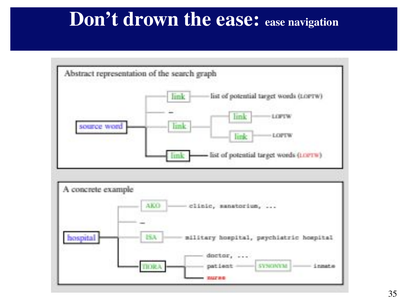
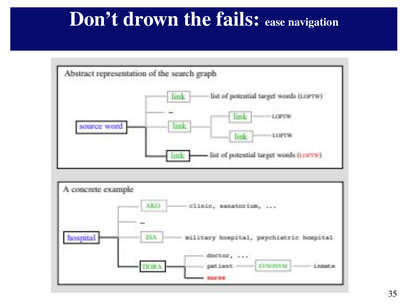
the ease: ease -> fails
